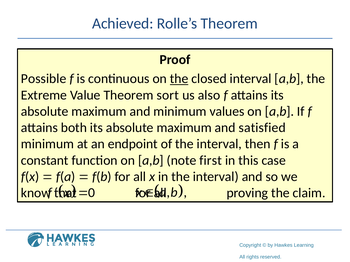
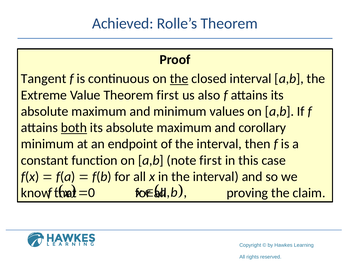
Possible: Possible -> Tangent
Theorem sort: sort -> first
both underline: none -> present
satisfied: satisfied -> corollary
